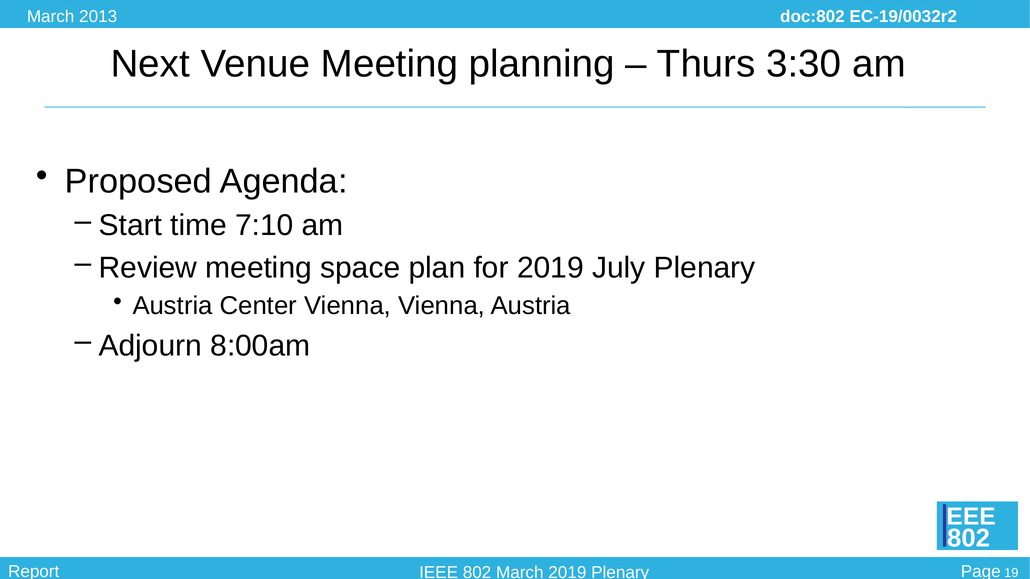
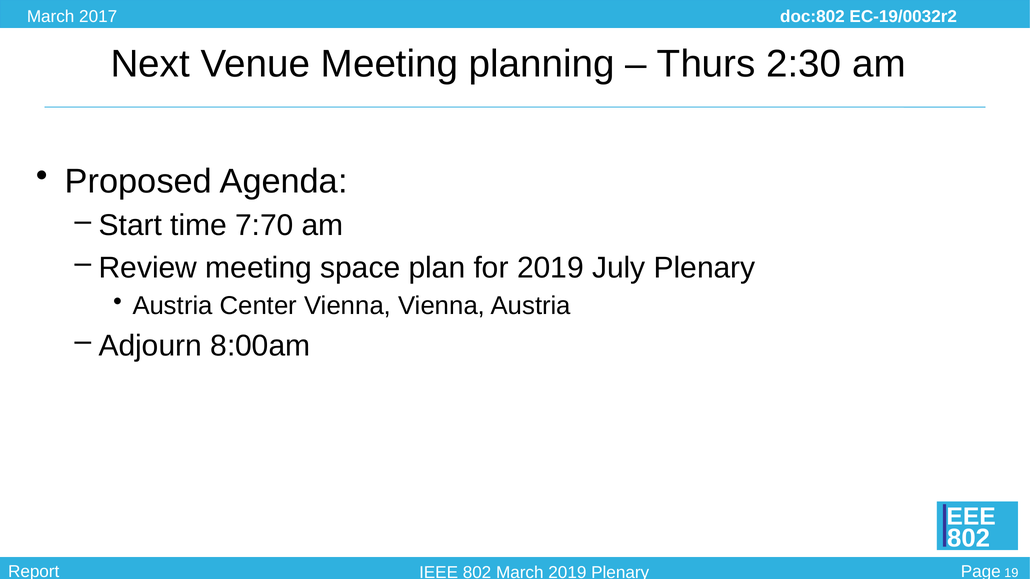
2013: 2013 -> 2017
3:30: 3:30 -> 2:30
7:10: 7:10 -> 7:70
